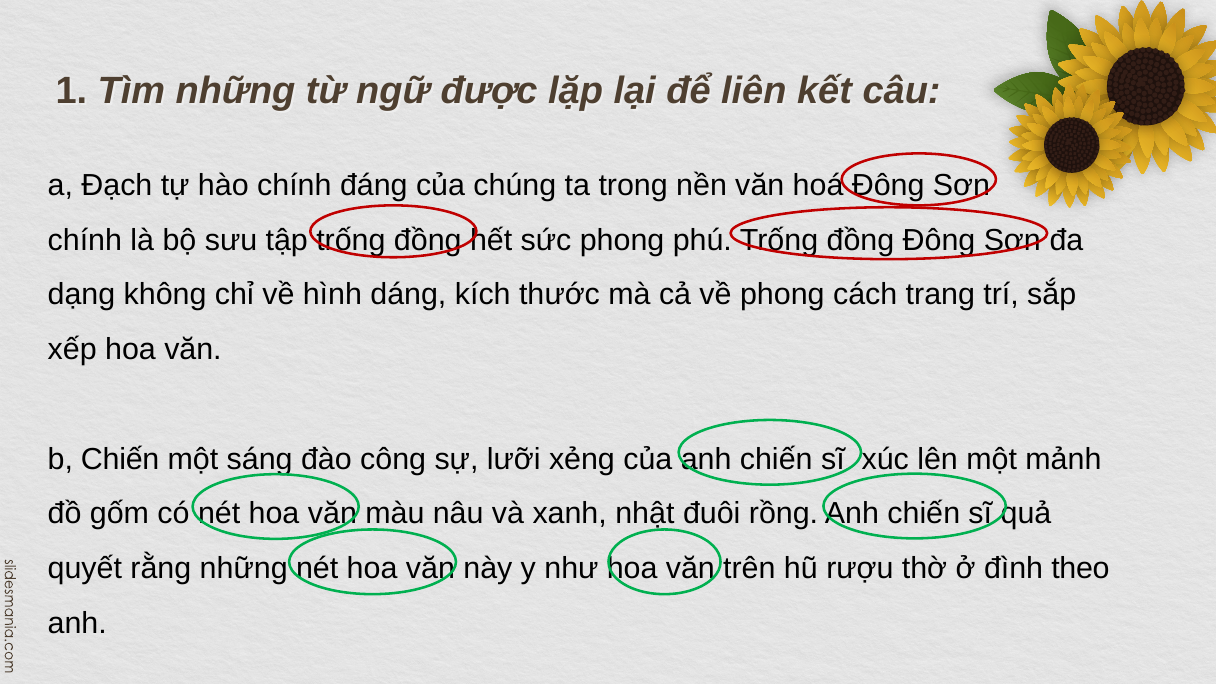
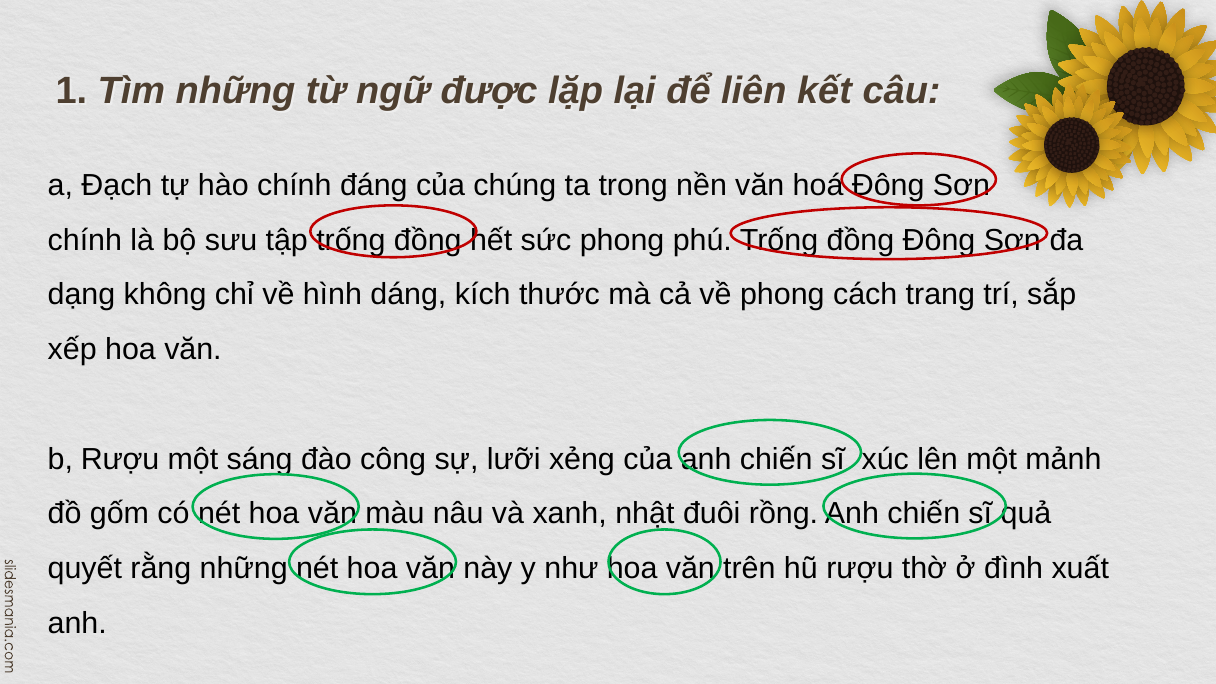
b Chiến: Chiến -> Rượu
theo: theo -> xuất
